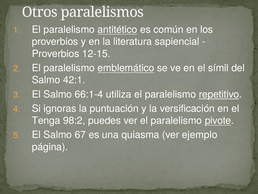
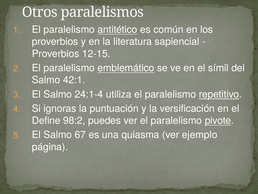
66:1-4: 66:1-4 -> 24:1-4
Tenga: Tenga -> Define
